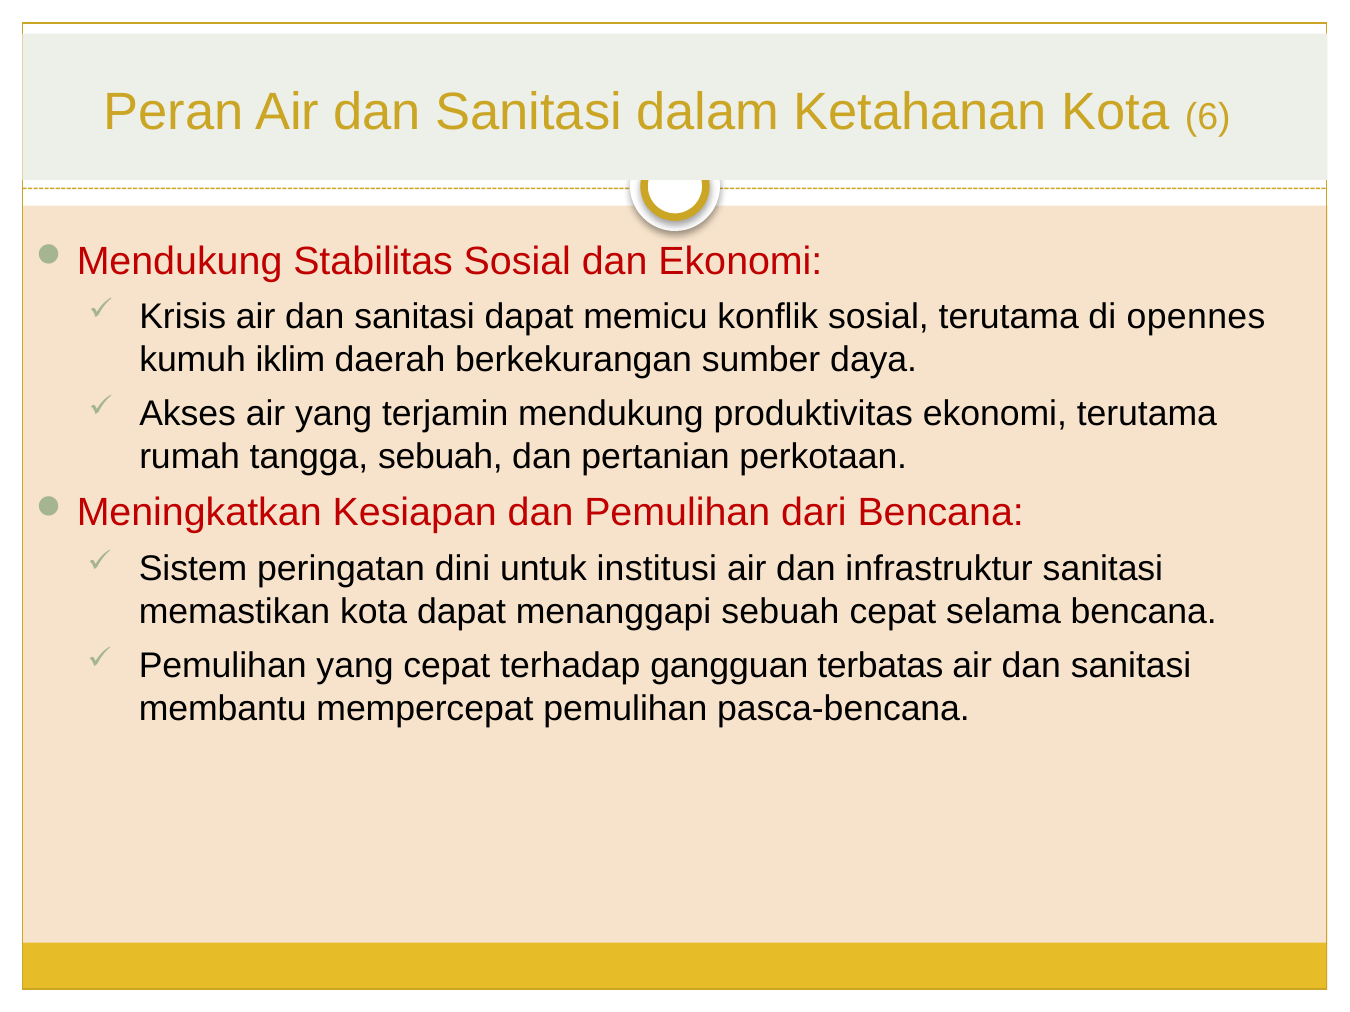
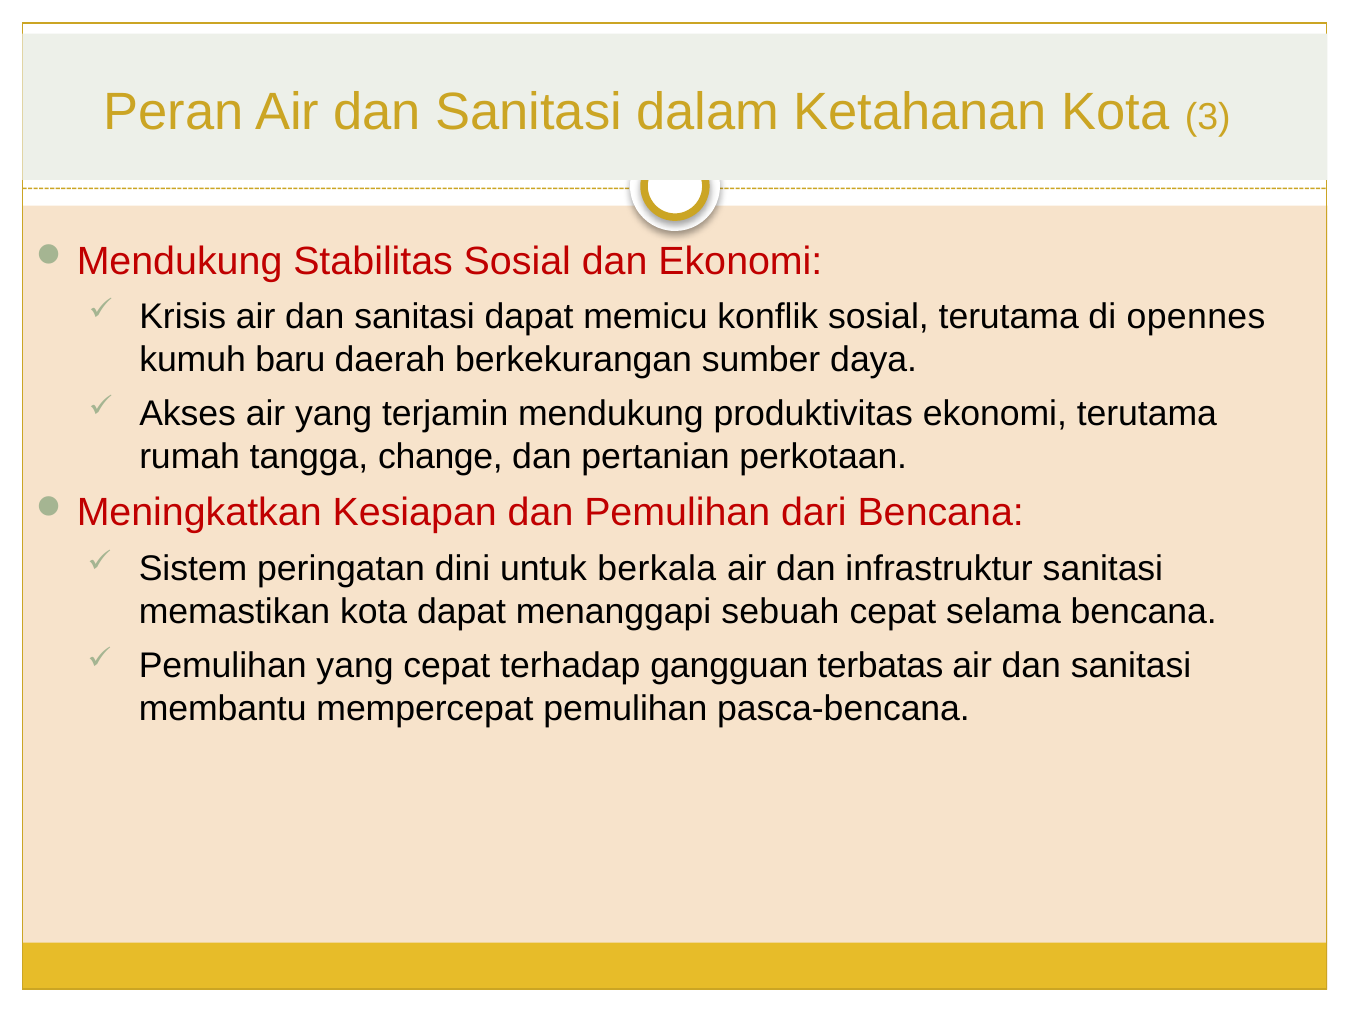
6: 6 -> 3
iklim: iklim -> baru
tangga sebuah: sebuah -> change
institusi: institusi -> berkala
